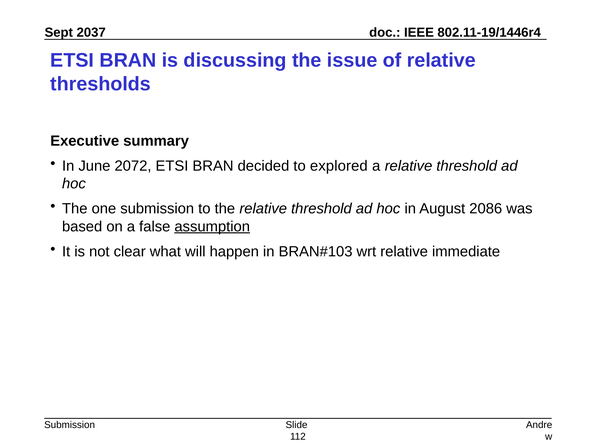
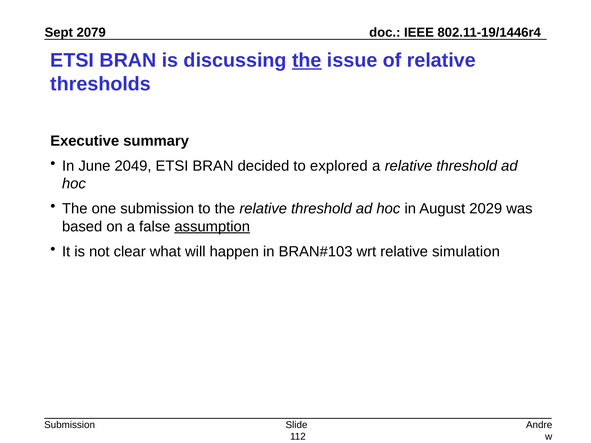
2037: 2037 -> 2079
the at (307, 61) underline: none -> present
2072: 2072 -> 2049
2086: 2086 -> 2029
immediate: immediate -> simulation
